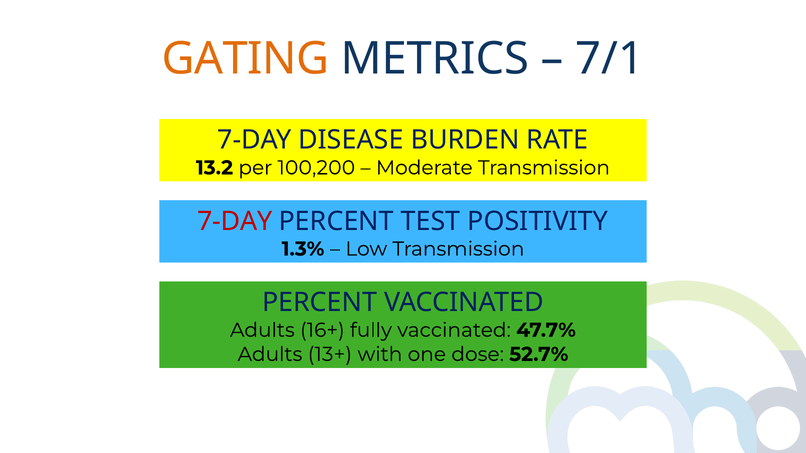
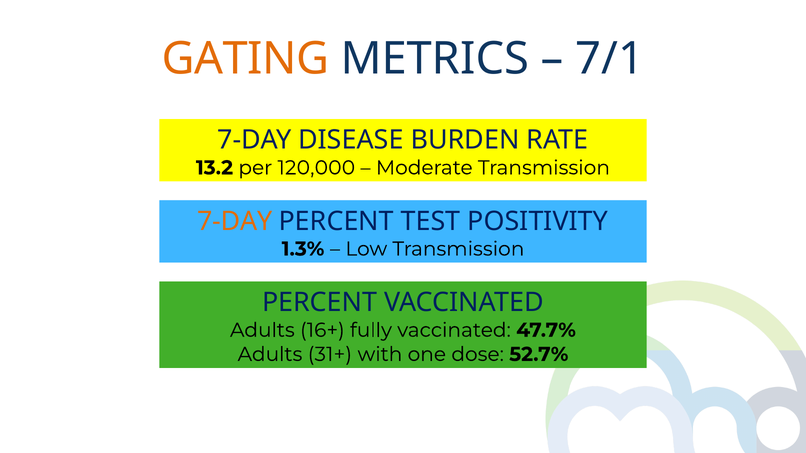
100,200: 100,200 -> 120,000
7-DAY at (235, 221) colour: red -> orange
13+: 13+ -> 31+
